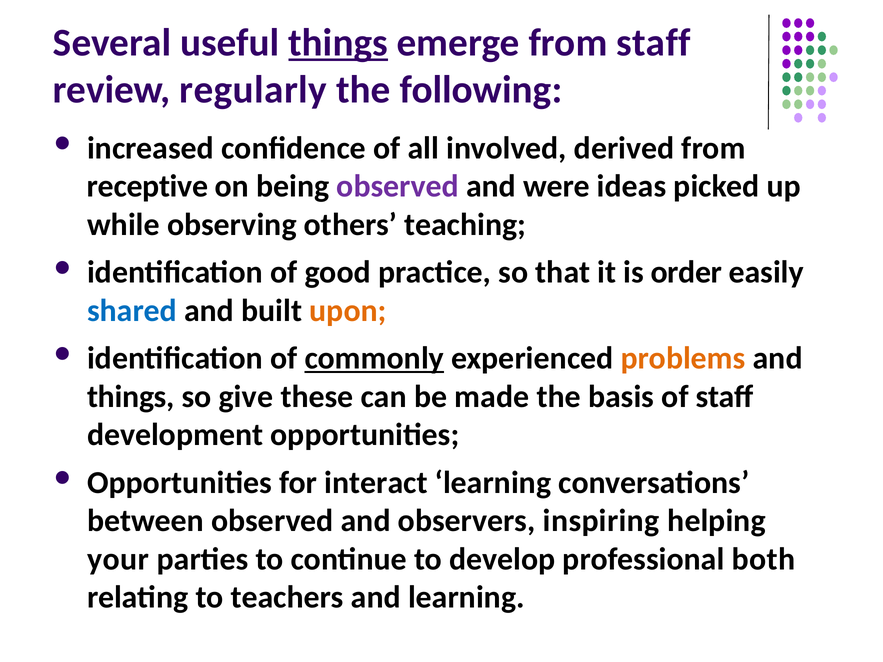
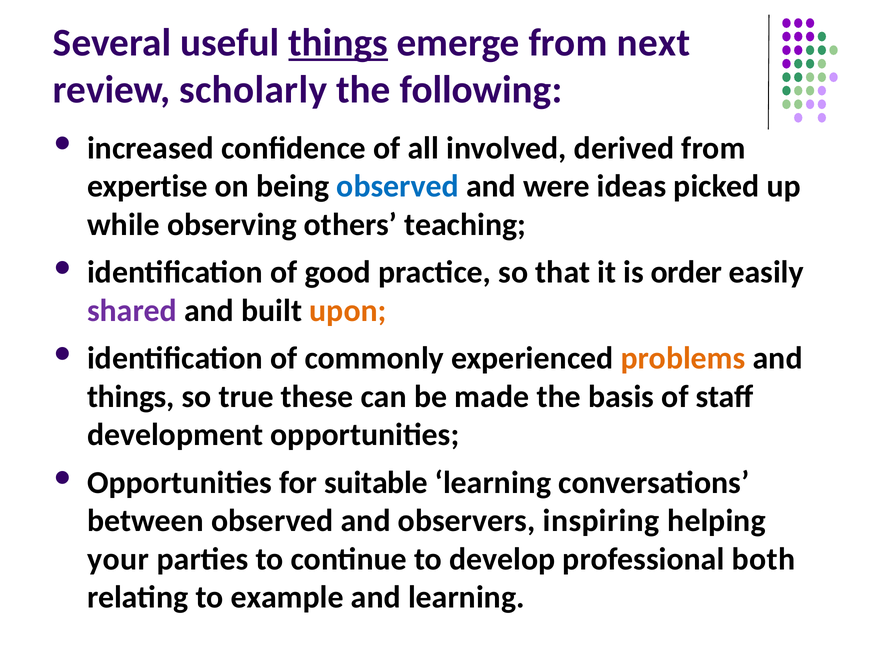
from staff: staff -> next
regularly: regularly -> scholarly
receptive: receptive -> expertise
observed at (398, 187) colour: purple -> blue
shared colour: blue -> purple
commonly underline: present -> none
give: give -> true
interact: interact -> suitable
teachers: teachers -> example
